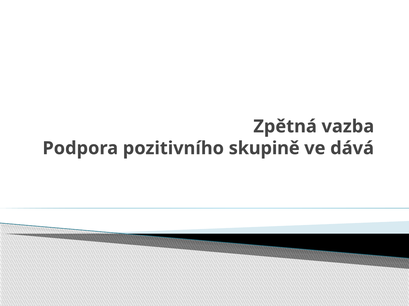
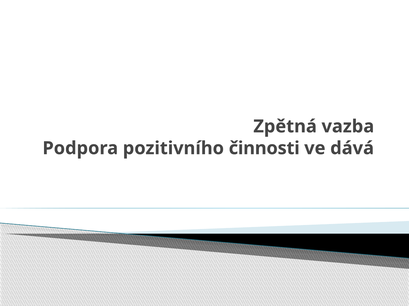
skupině: skupině -> činnosti
